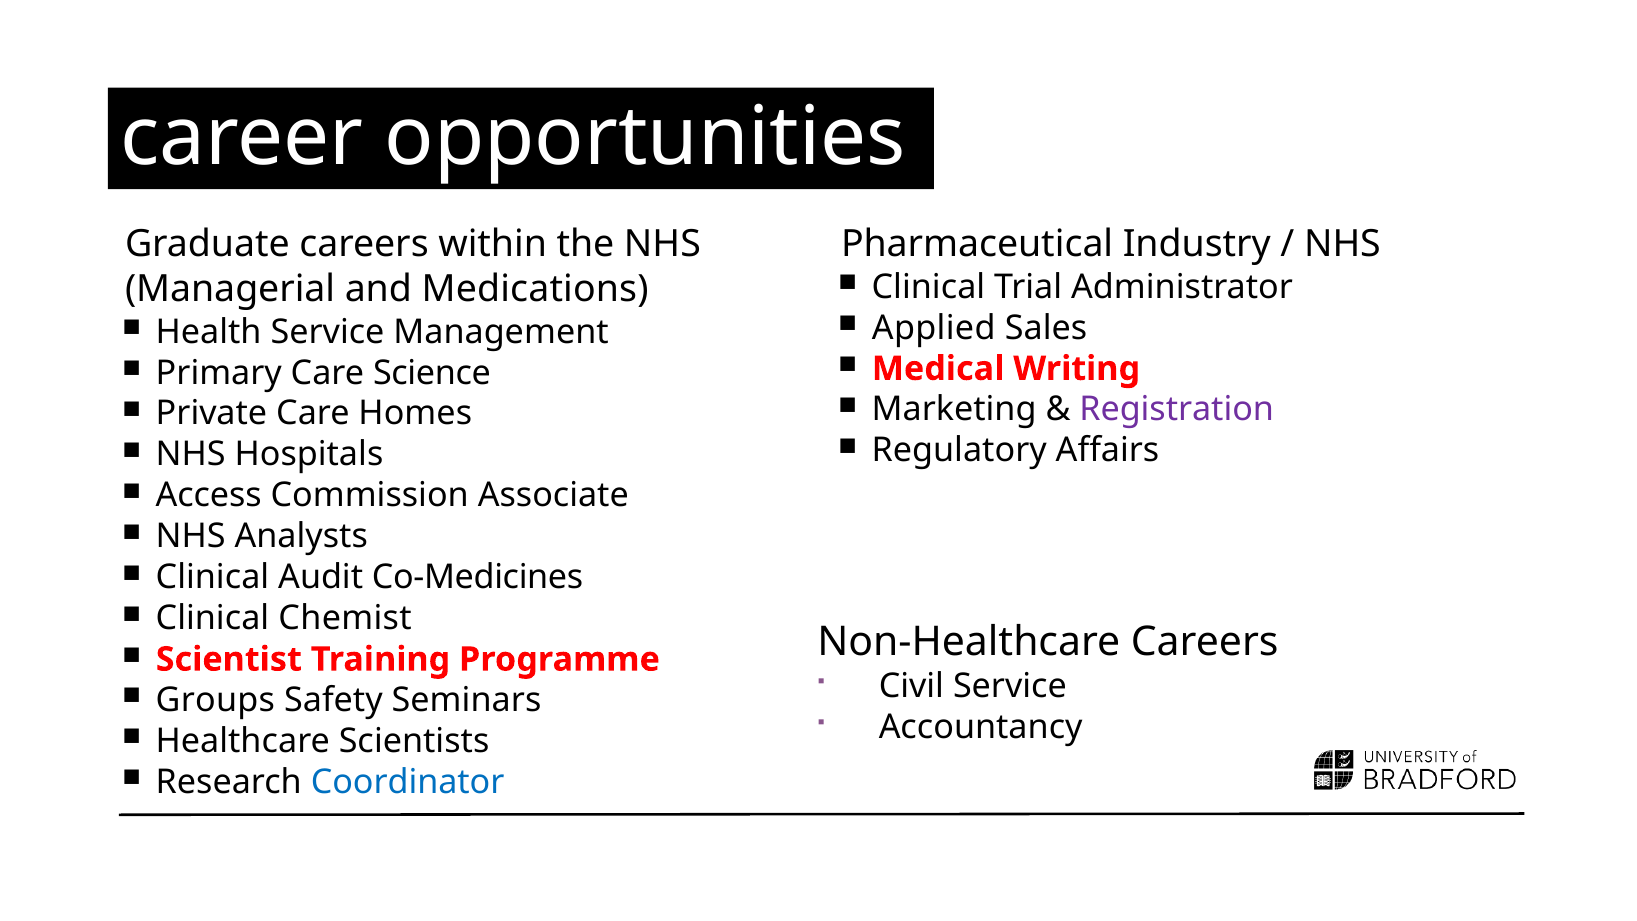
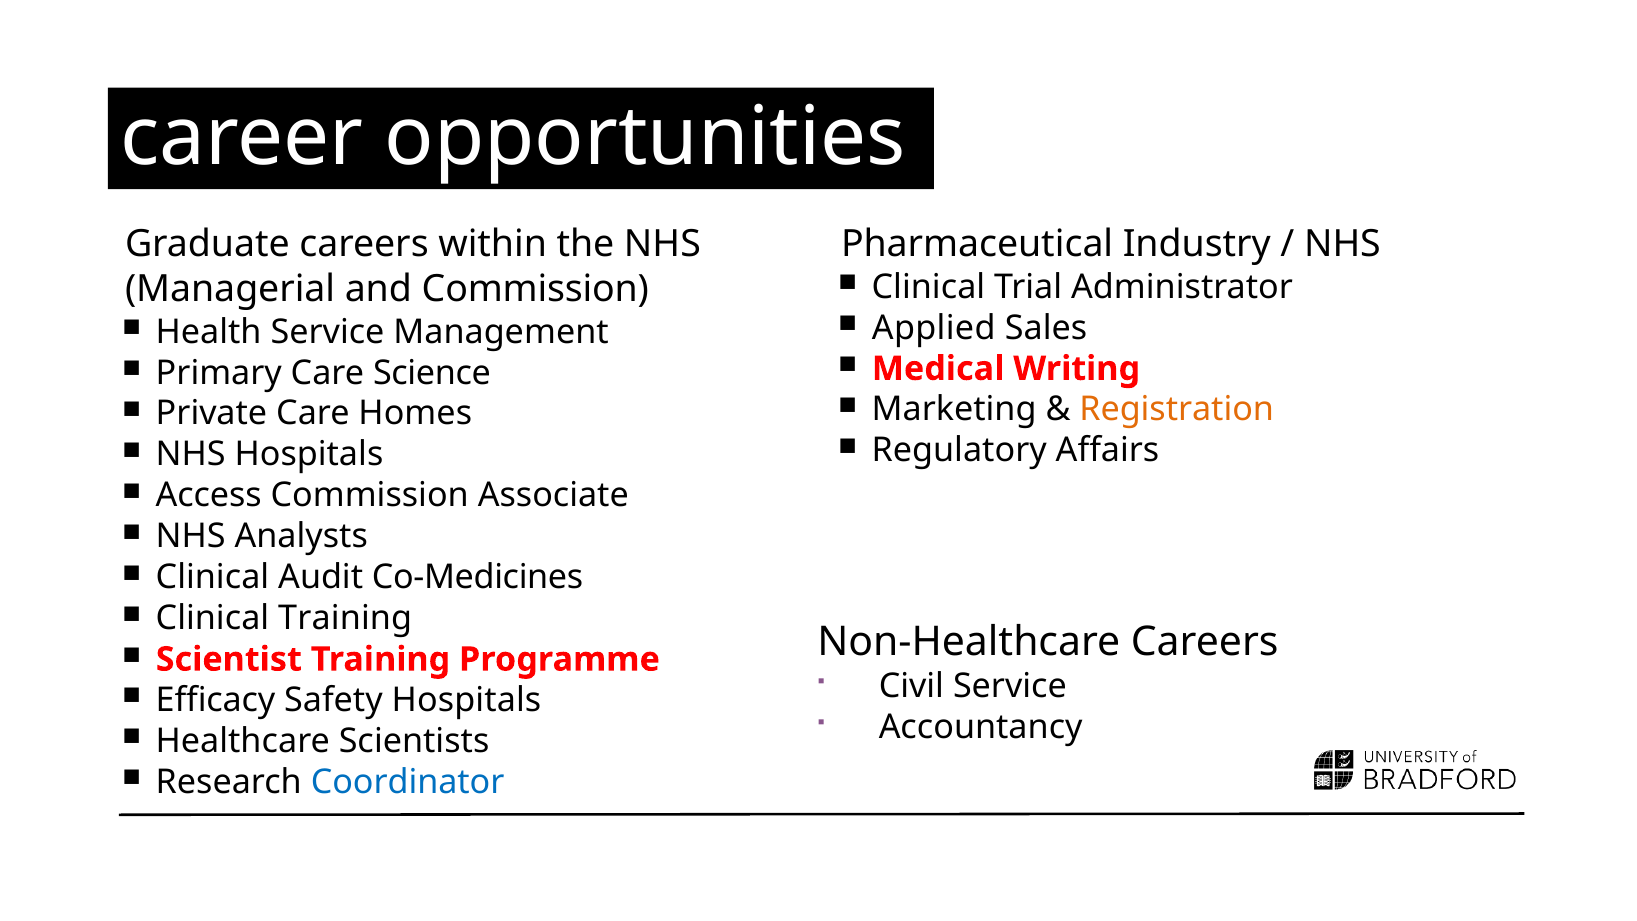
and Medications: Medications -> Commission
Registration colour: purple -> orange
Clinical Chemist: Chemist -> Training
Groups: Groups -> Efficacy
Safety Seminars: Seminars -> Hospitals
